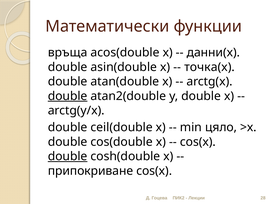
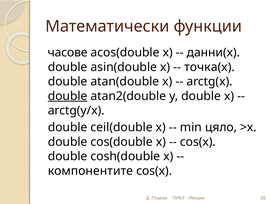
връща: връща -> часове
double at (68, 156) underline: present -> none
припокриване: припокриване -> компонентите
